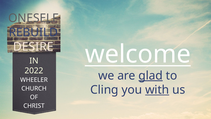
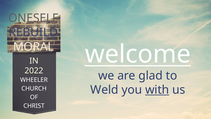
DESIRE: DESIRE -> MORAL
glad underline: present -> none
Cling: Cling -> Weld
